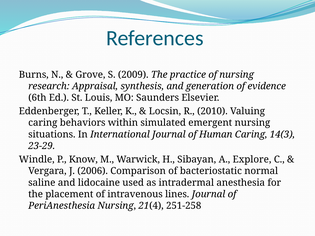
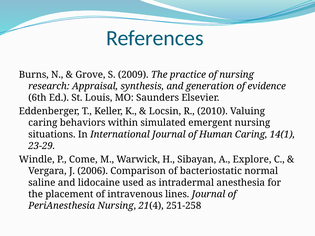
14(3: 14(3 -> 14(1
Know: Know -> Come
